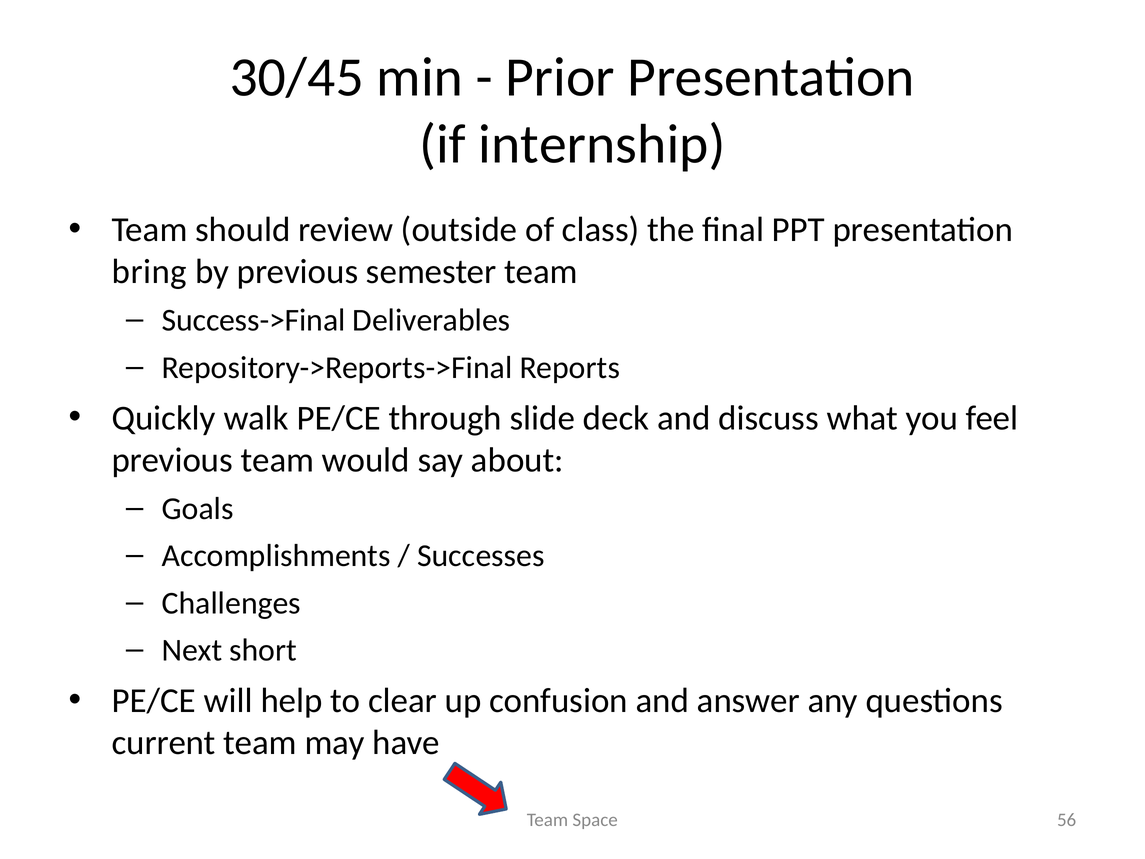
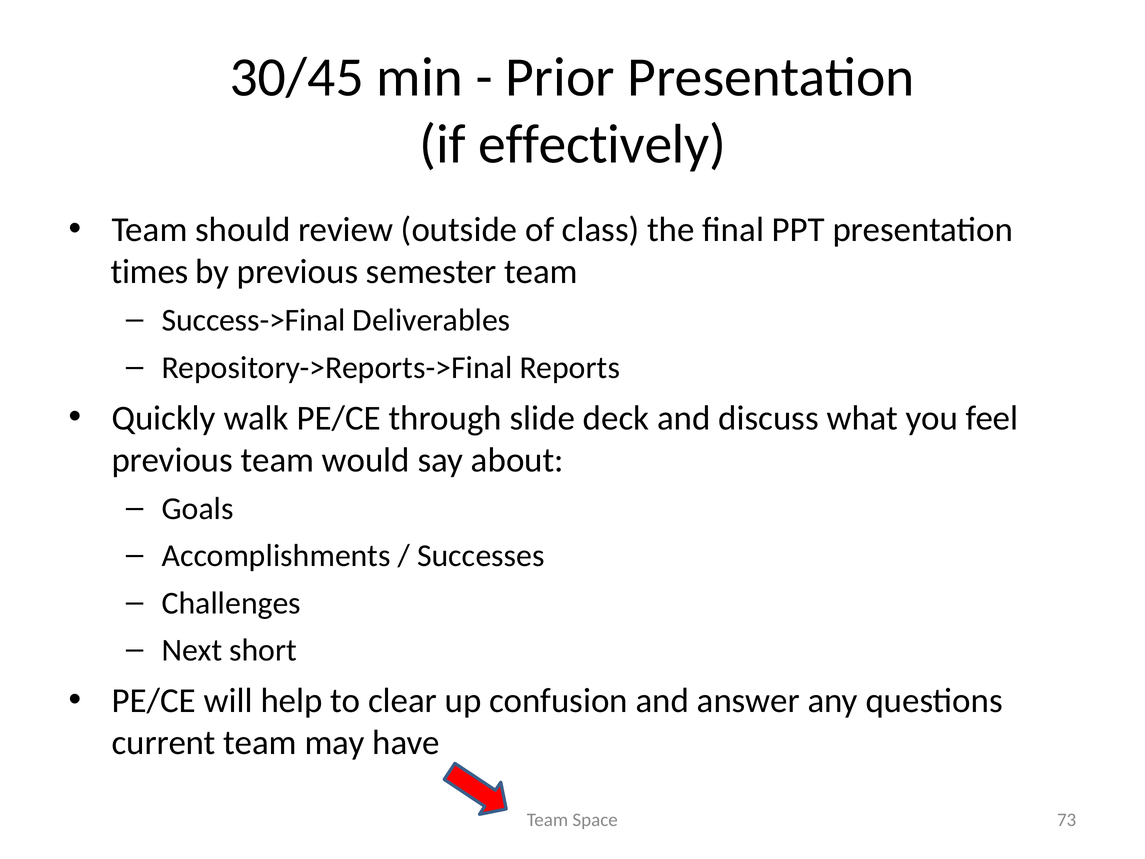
internship: internship -> effectively
bring: bring -> times
56: 56 -> 73
